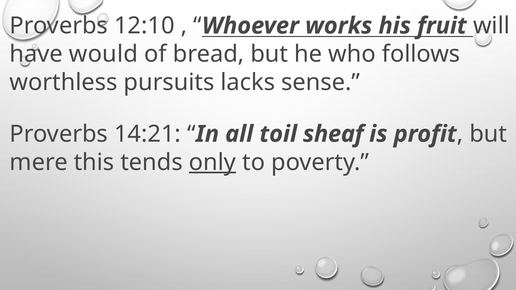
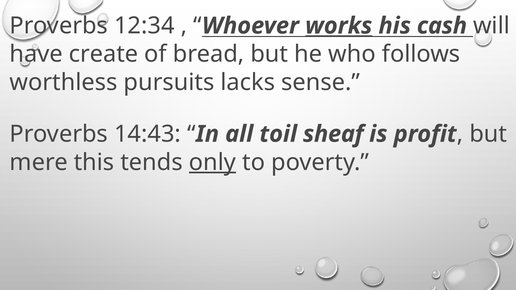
12:10: 12:10 -> 12:34
works underline: none -> present
fruit: fruit -> cash
would: would -> create
14:21: 14:21 -> 14:43
